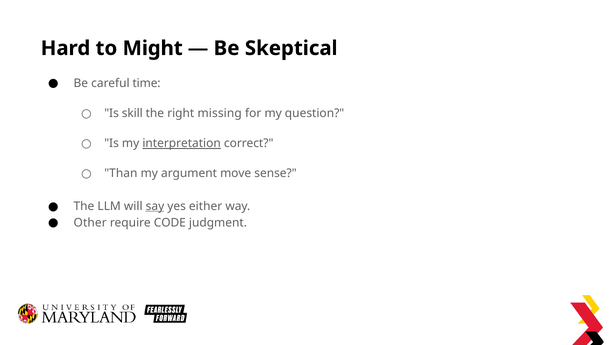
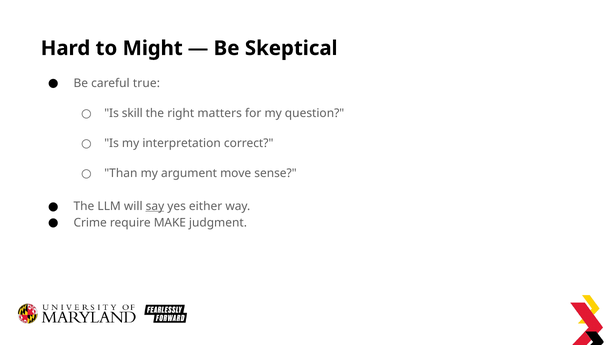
time: time -> true
missing: missing -> matters
interpretation underline: present -> none
Other: Other -> Crime
CODE: CODE -> MAKE
